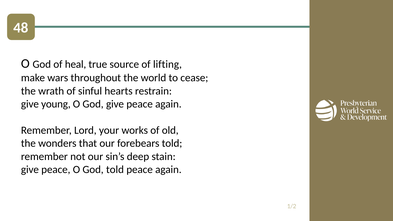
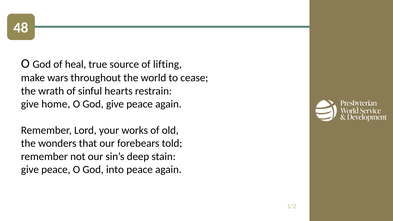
young: young -> home
God told: told -> into
